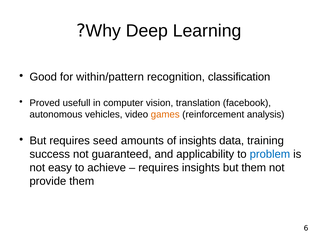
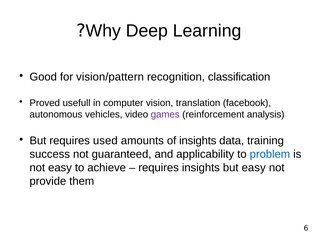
within/pattern: within/pattern -> vision/pattern
games colour: orange -> purple
seed: seed -> used
but them: them -> easy
